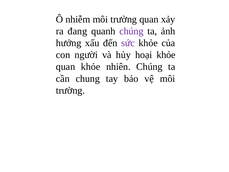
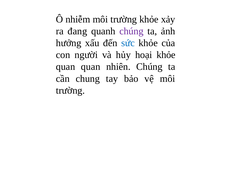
trường quan: quan -> khỏe
sức colour: purple -> blue
quan khỏe: khỏe -> quan
